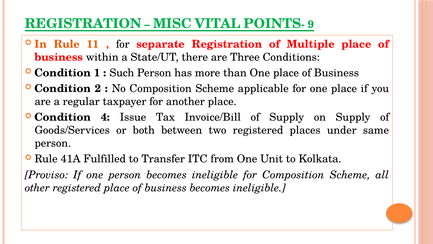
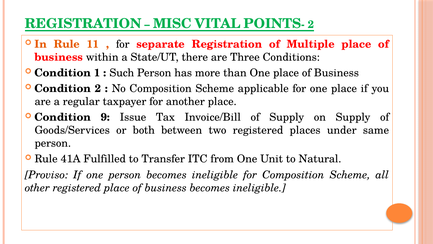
9 at (311, 25): 9 -> 2
4: 4 -> 9
Kolkata: Kolkata -> Natural
